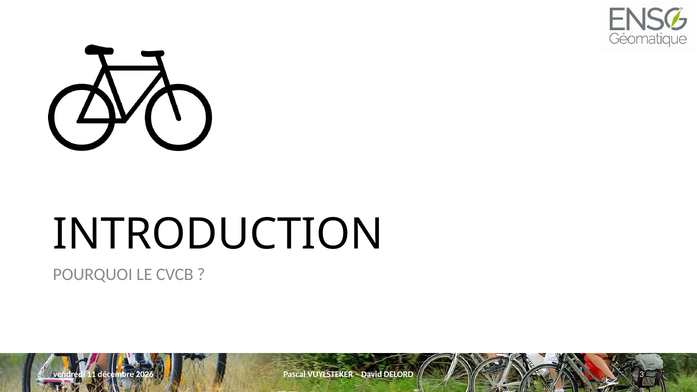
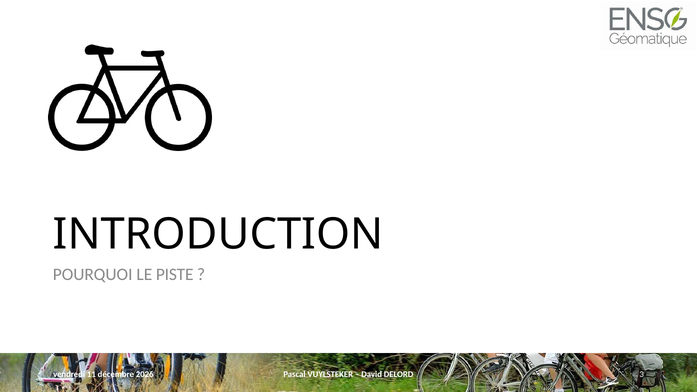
CVCB: CVCB -> PISTE
